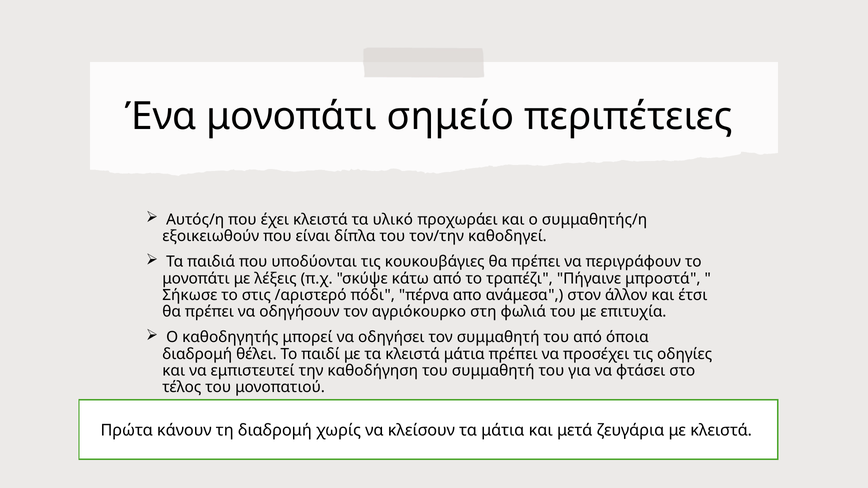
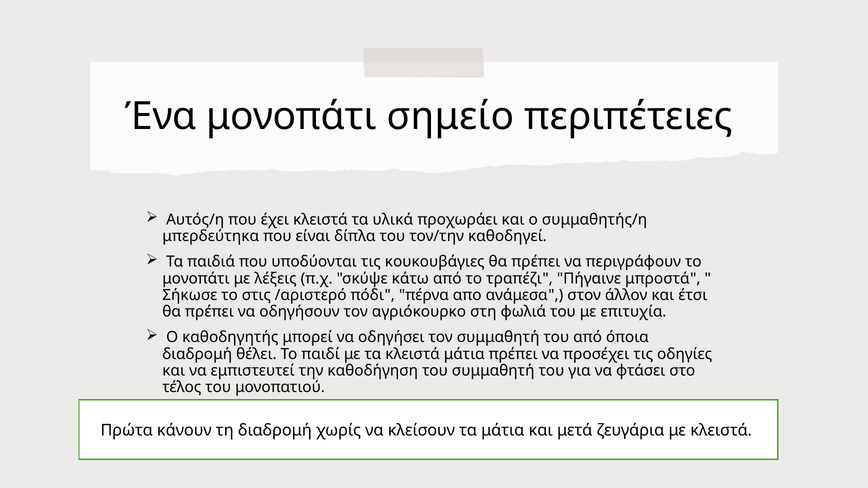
υλικό: υλικό -> υλικά
εξοικειωθούν: εξοικειωθούν -> μπερδεύτηκα
